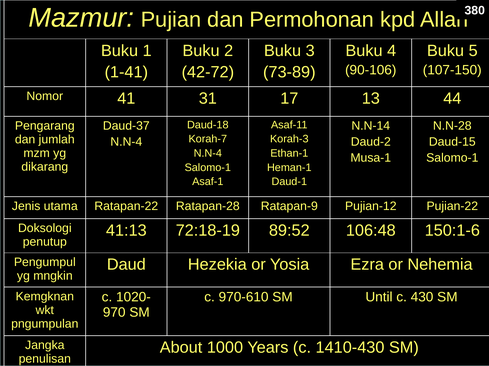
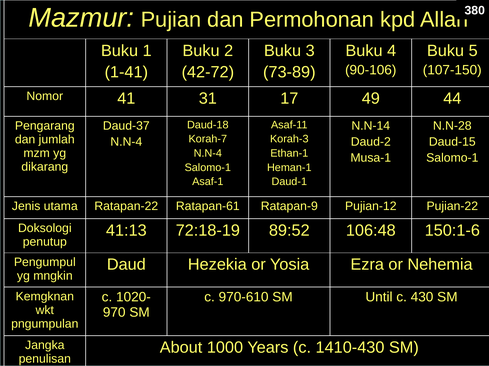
13: 13 -> 49
Ratapan-28: Ratapan-28 -> Ratapan-61
